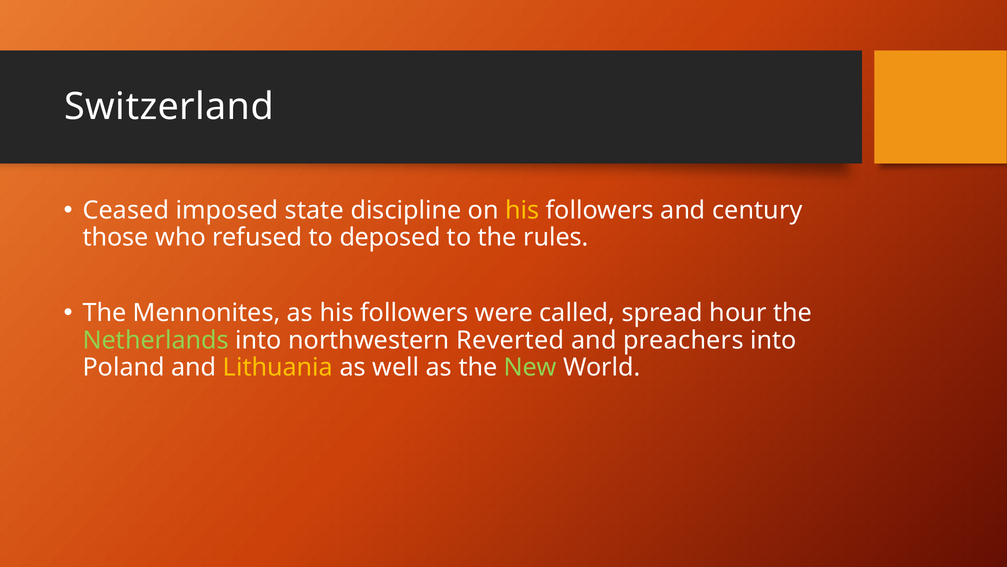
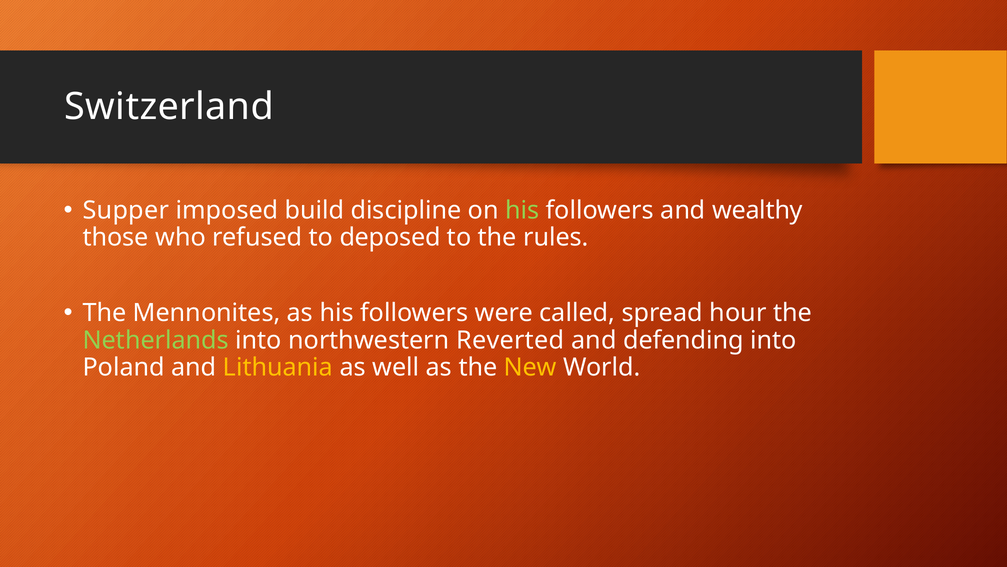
Ceased: Ceased -> Supper
state: state -> build
his at (522, 210) colour: yellow -> light green
century: century -> wealthy
preachers: preachers -> defending
New colour: light green -> yellow
